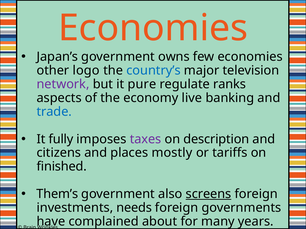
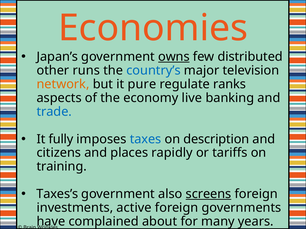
owns underline: none -> present
few economies: economies -> distributed
logo: logo -> runs
network colour: purple -> orange
taxes colour: purple -> blue
mostly: mostly -> rapidly
finished: finished -> training
Them’s: Them’s -> Taxes’s
needs: needs -> active
